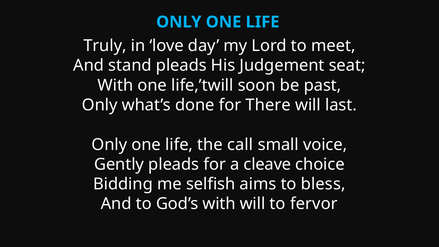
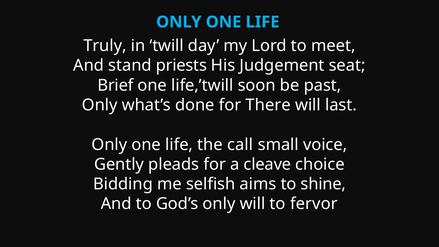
love: love -> twill
stand pleads: pleads -> priests
With at (115, 85): With -> Brief
bless: bless -> shine
God’s with: with -> only
